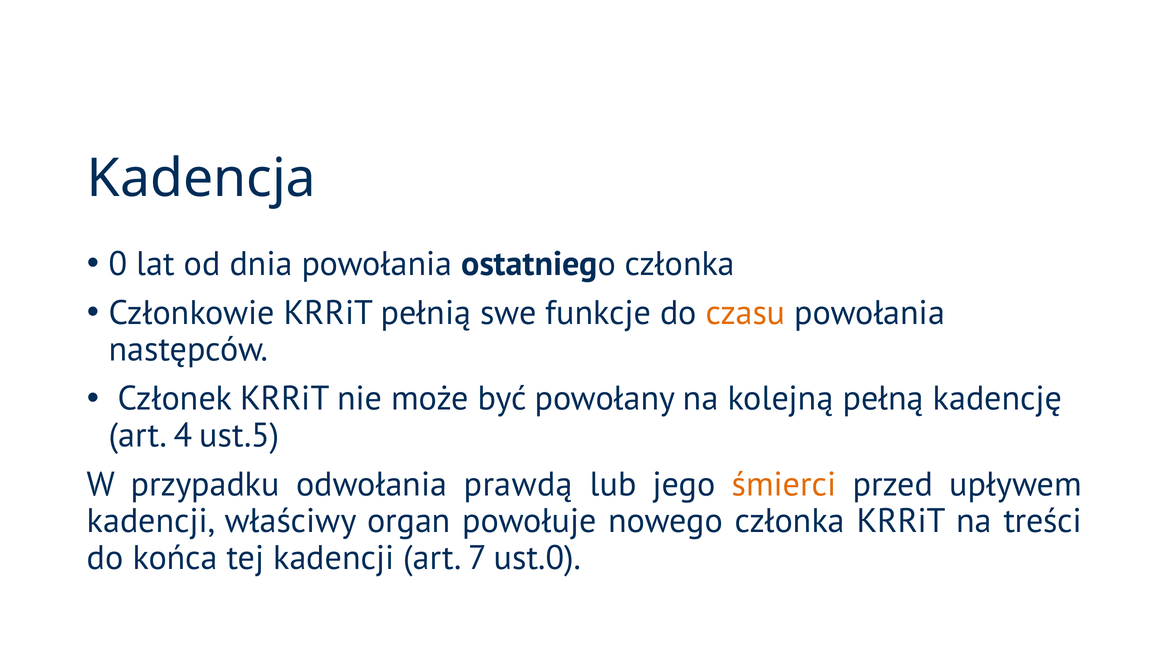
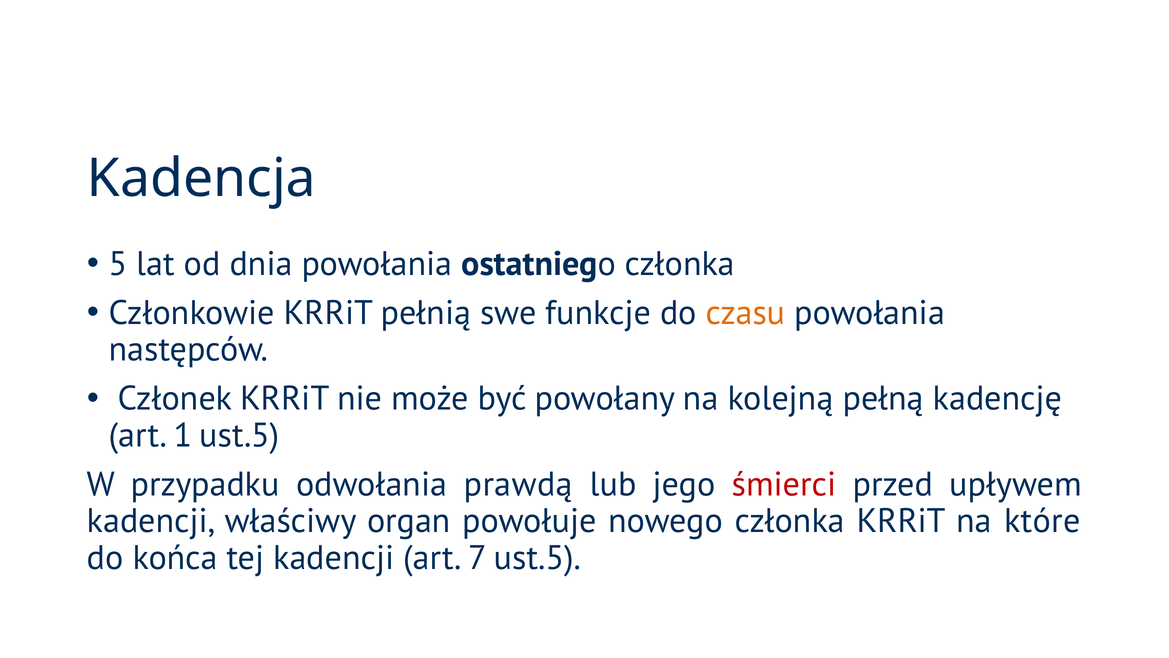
0: 0 -> 5
4: 4 -> 1
śmierci colour: orange -> red
treści: treści -> które
7 ust.0: ust.0 -> ust.5
